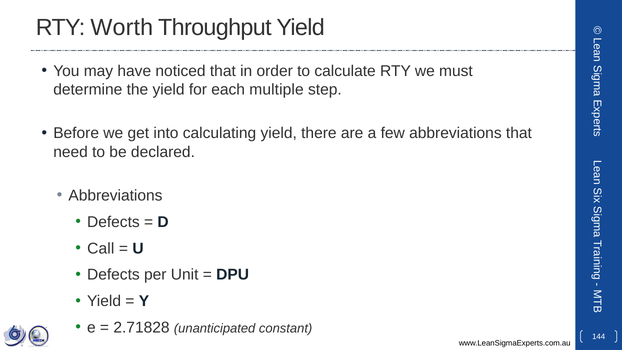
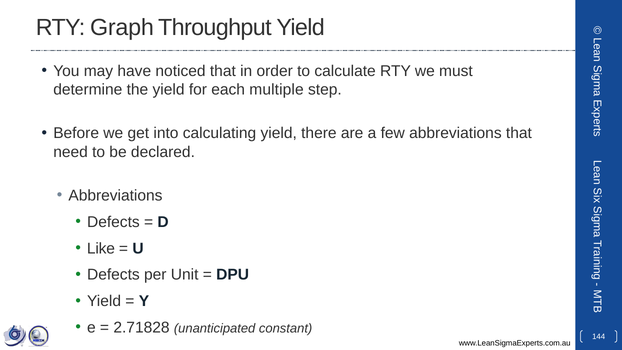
Worth: Worth -> Graph
Call: Call -> Like
